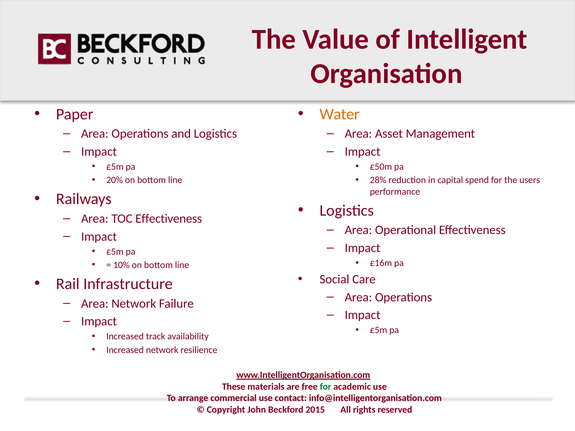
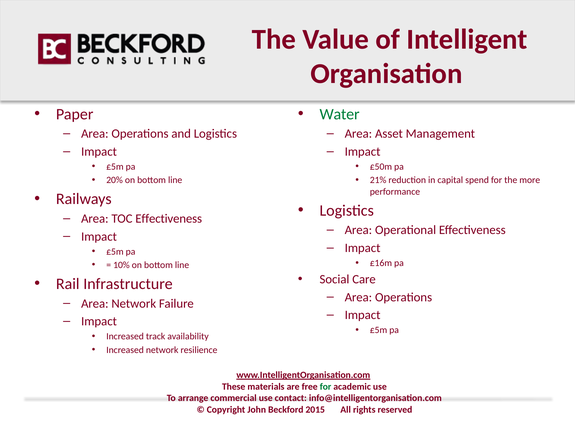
Water colour: orange -> green
28%: 28% -> 21%
users: users -> more
